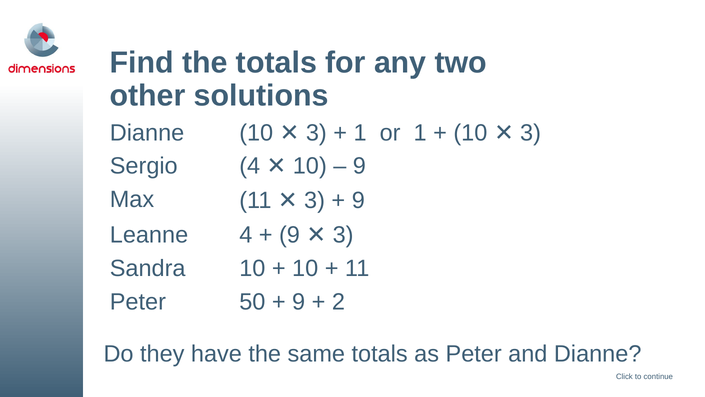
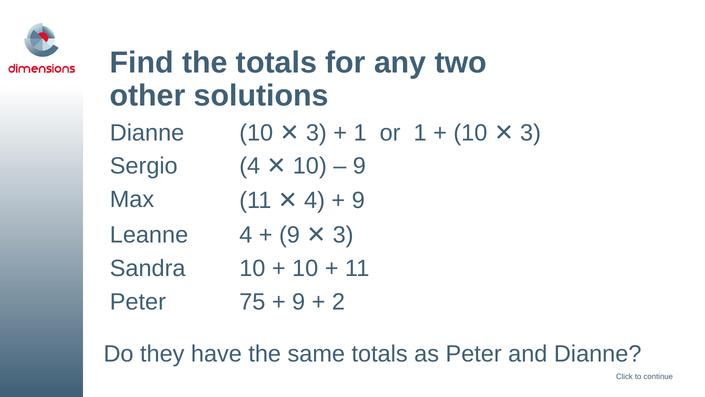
3 at (315, 200): 3 -> 4
50: 50 -> 75
